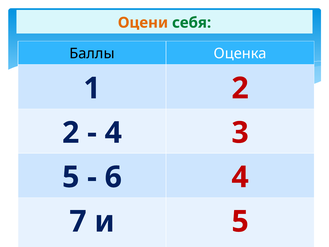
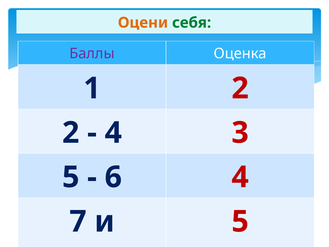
Баллы colour: black -> purple
